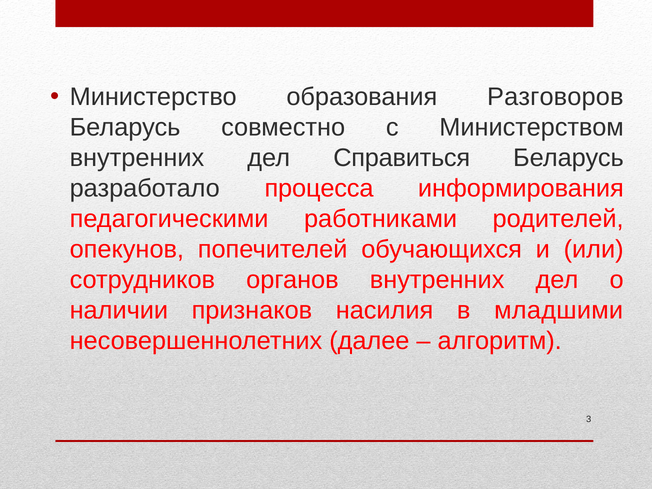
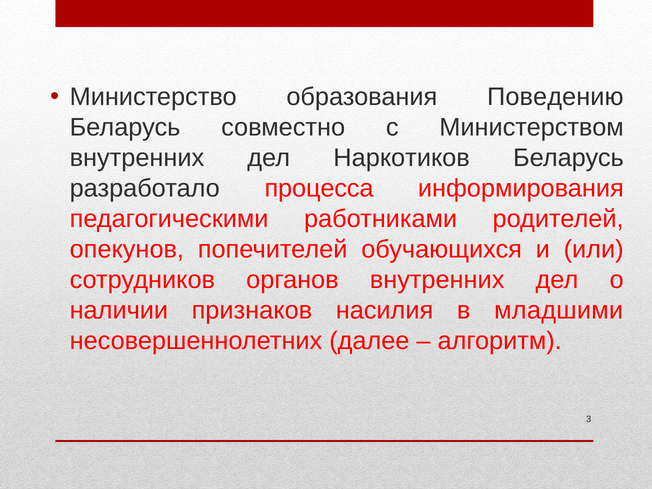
Разговоров: Разговоров -> Поведению
Справиться: Справиться -> Наркотиков
